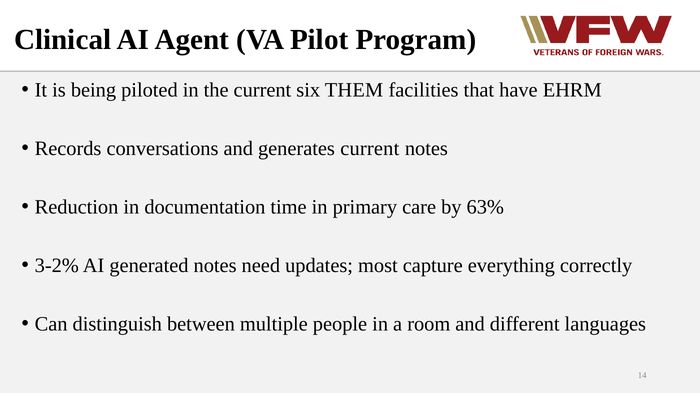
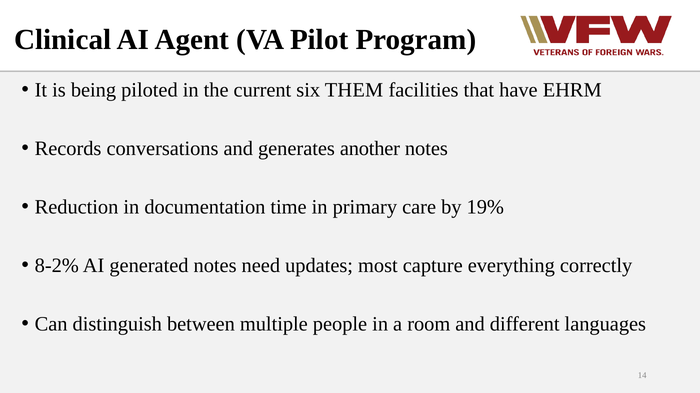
generates current: current -> another
63%: 63% -> 19%
3-2%: 3-2% -> 8-2%
